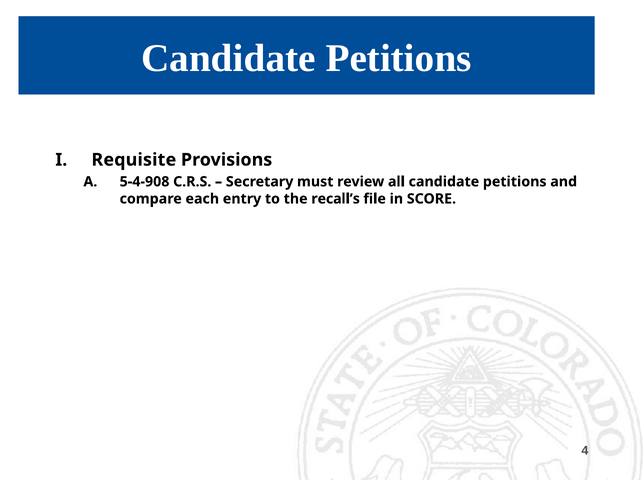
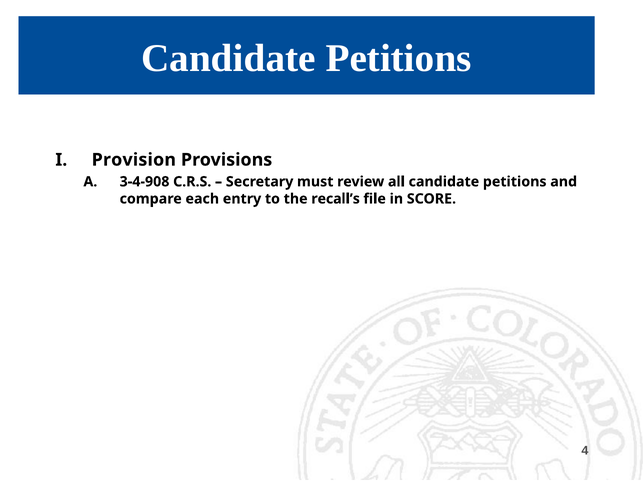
Requisite: Requisite -> Provision
5-4-908: 5-4-908 -> 3-4-908
